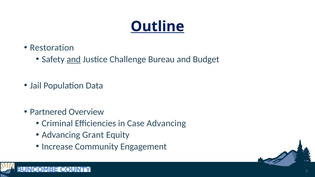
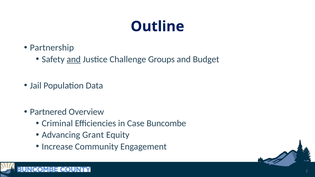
Outline underline: present -> none
Restoration: Restoration -> Partnership
Bureau: Bureau -> Groups
Case Advancing: Advancing -> Buncombe
